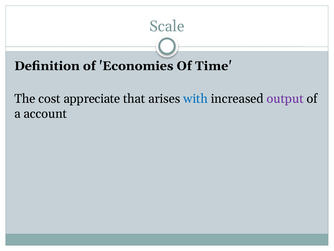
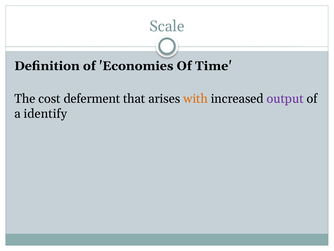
appreciate: appreciate -> deferment
with colour: blue -> orange
account: account -> identify
